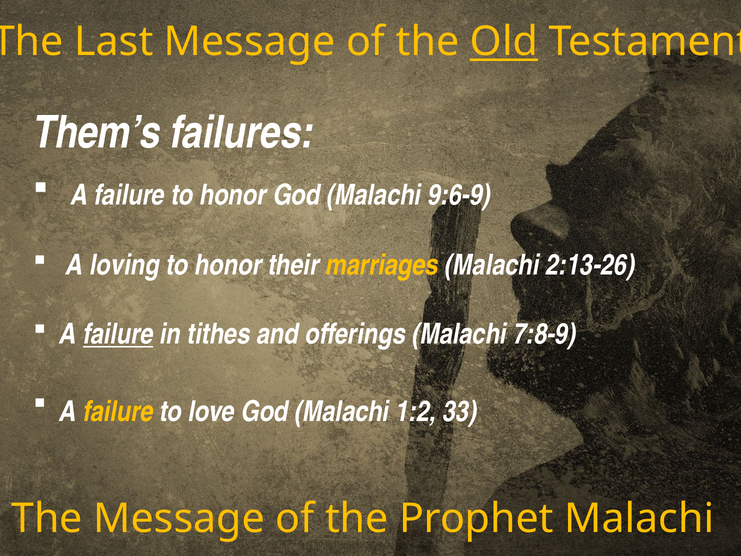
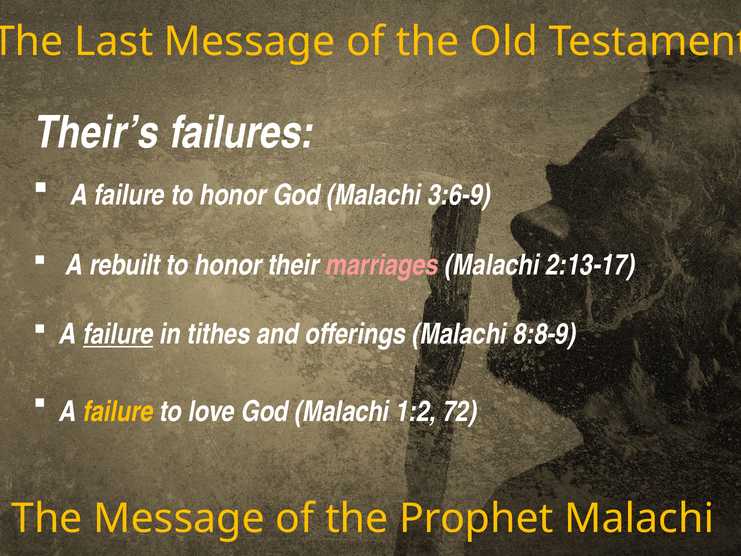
Old underline: present -> none
Them’s: Them’s -> Their’s
9:6-9: 9:6-9 -> 3:6-9
loving: loving -> rebuilt
marriages colour: yellow -> pink
2:13-26: 2:13-26 -> 2:13-17
7:8-9: 7:8-9 -> 8:8-9
33: 33 -> 72
